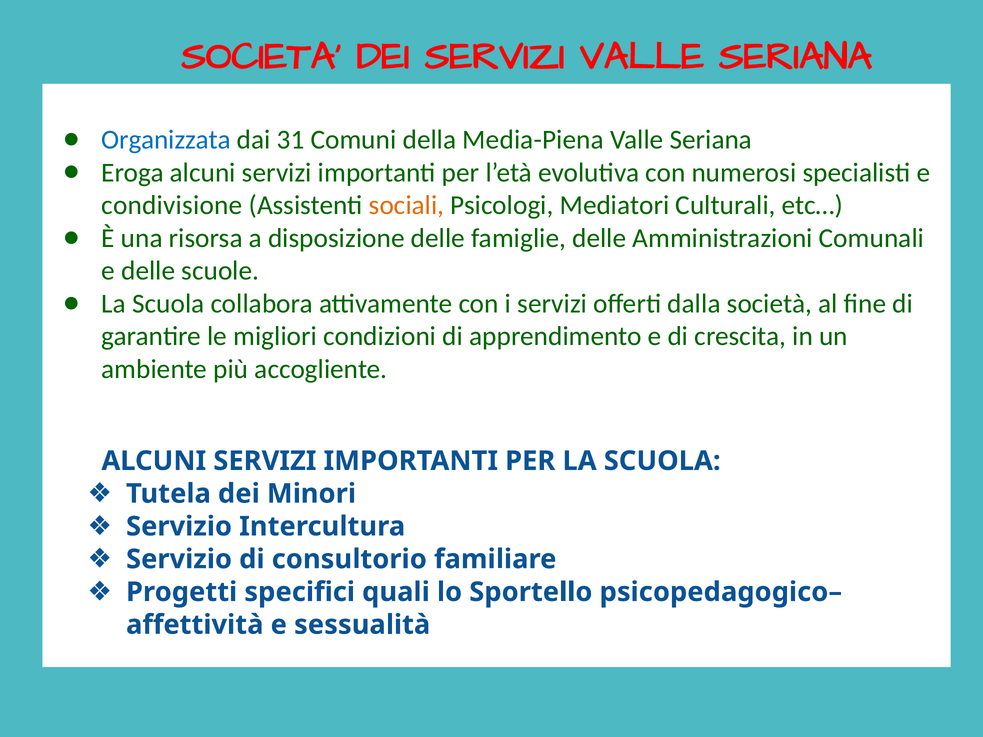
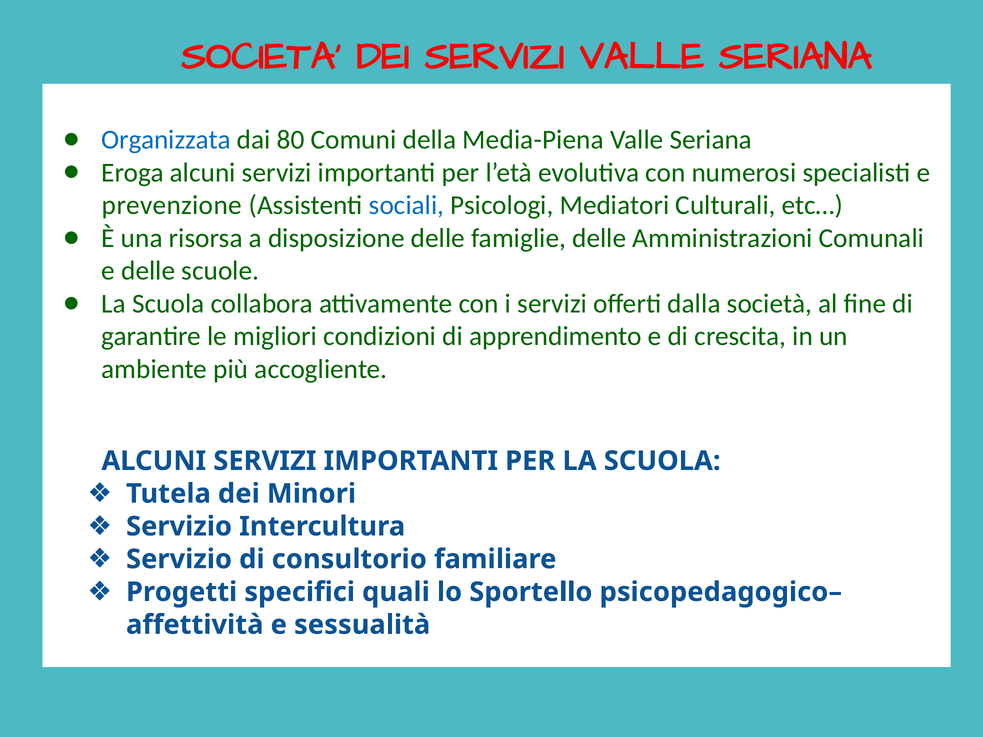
31: 31 -> 80
condivisione: condivisione -> prevenzione
sociali colour: orange -> blue
